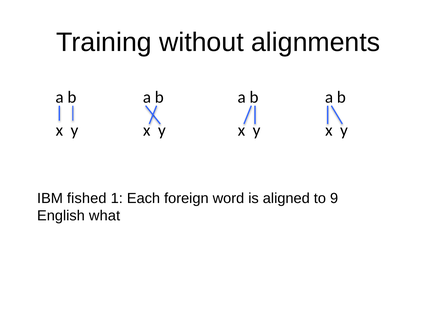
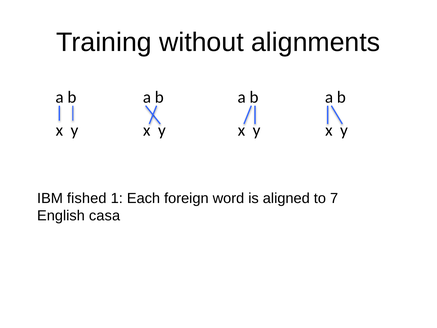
9: 9 -> 7
what: what -> casa
